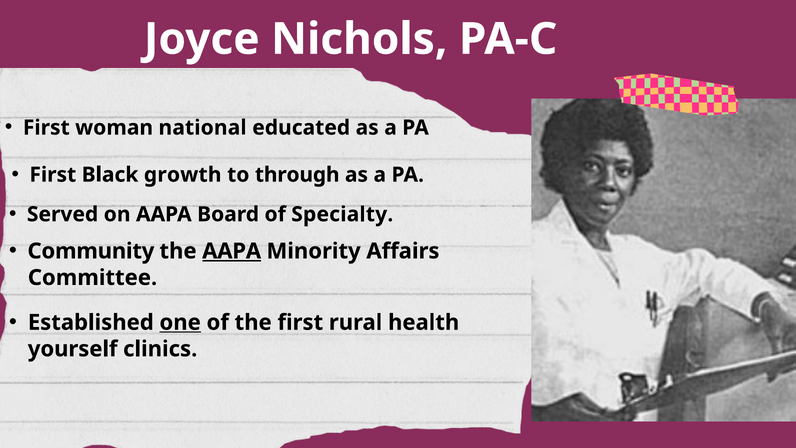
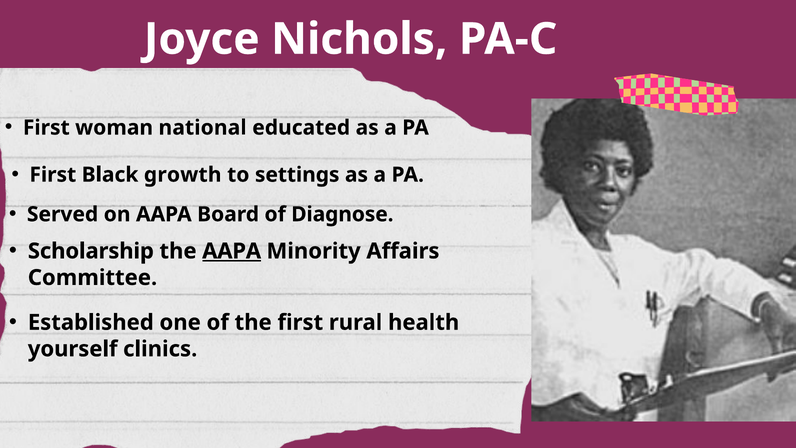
through: through -> settings
Specialty: Specialty -> Diagnose
Community: Community -> Scholarship
one underline: present -> none
